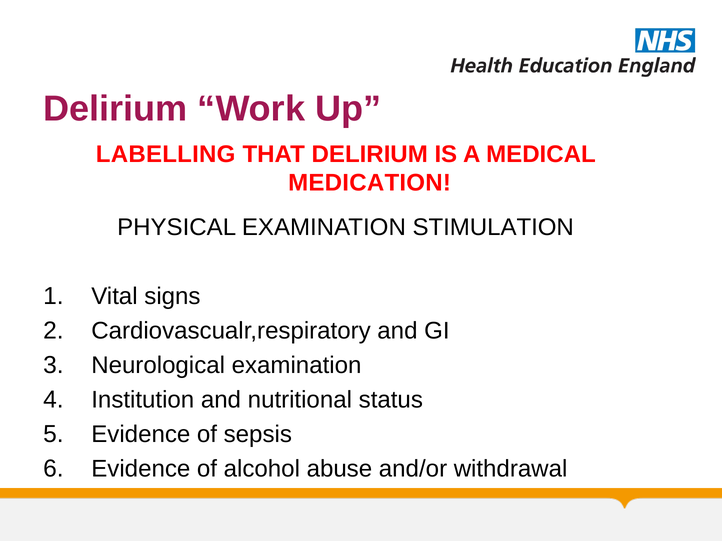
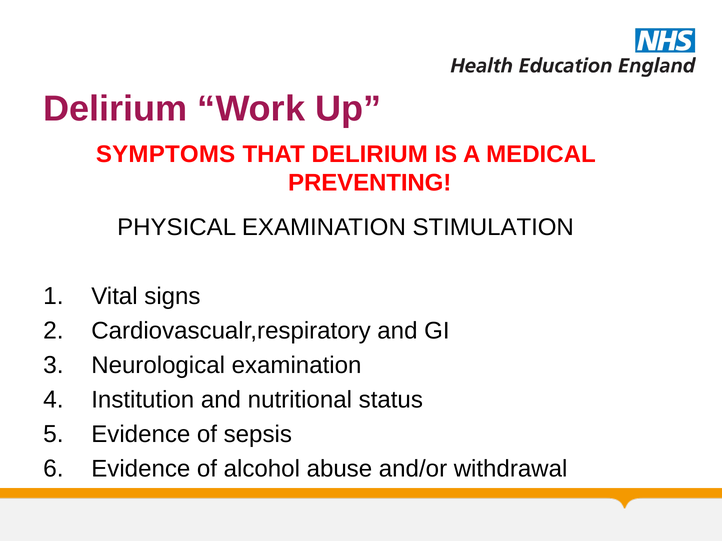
LABELLING: LABELLING -> SYMPTOMS
MEDICATION: MEDICATION -> PREVENTING
